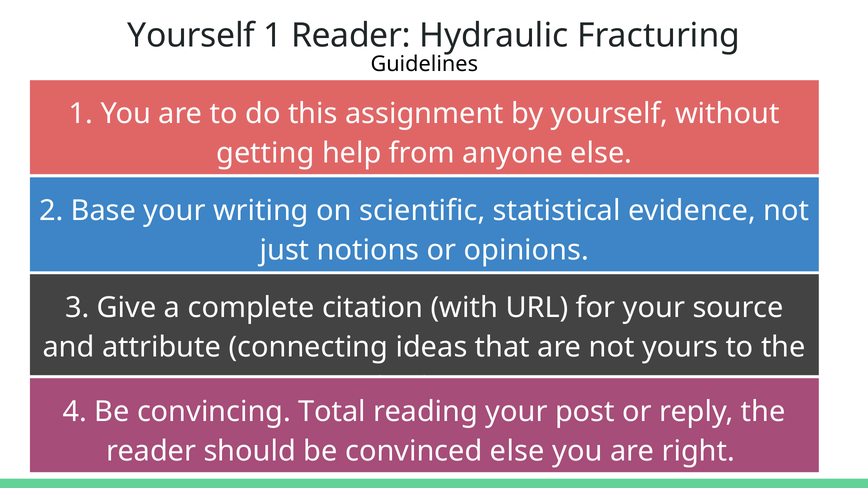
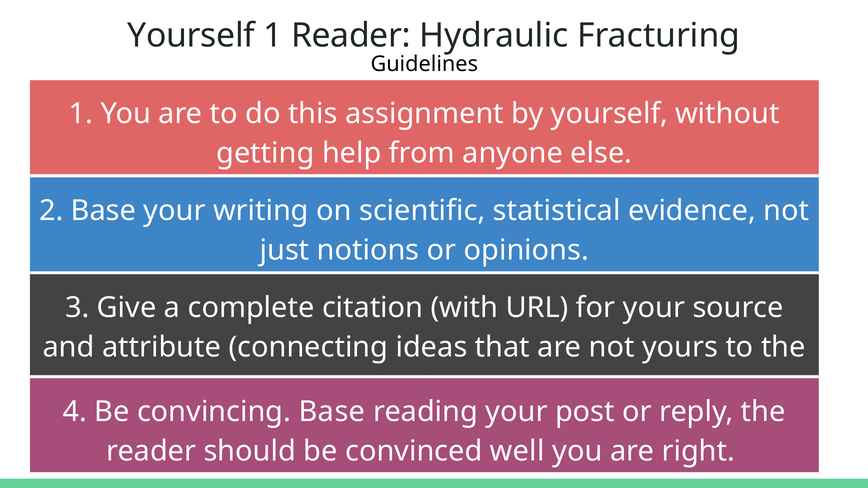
convincing Total: Total -> Base
convinced else: else -> well
